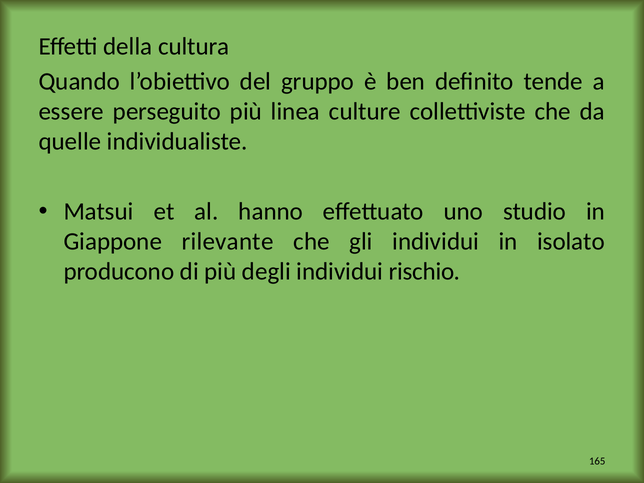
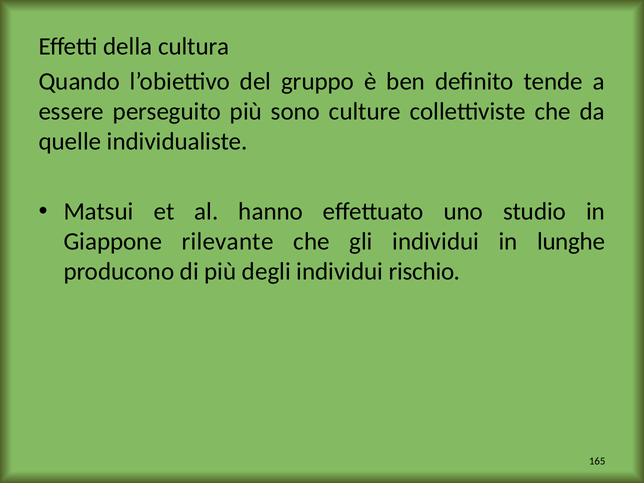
linea: linea -> sono
isolato: isolato -> lunghe
